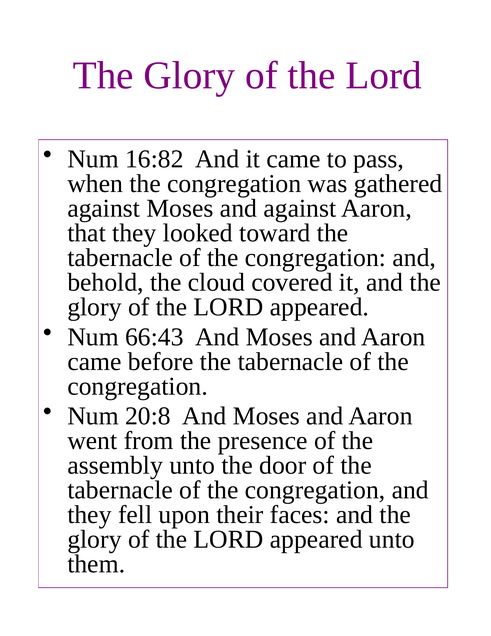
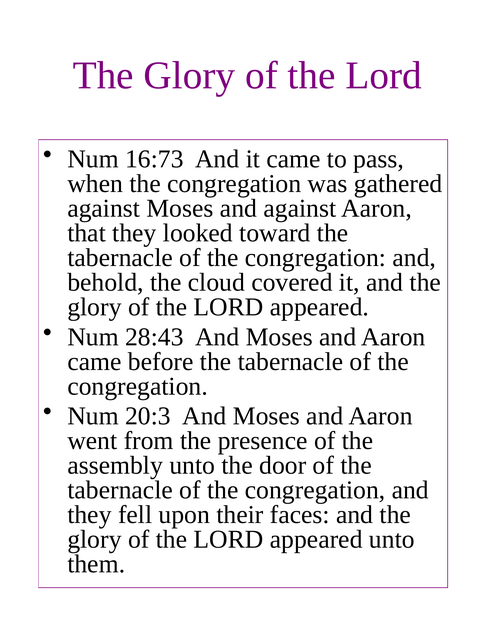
16:82: 16:82 -> 16:73
66:43: 66:43 -> 28:43
20:8: 20:8 -> 20:3
